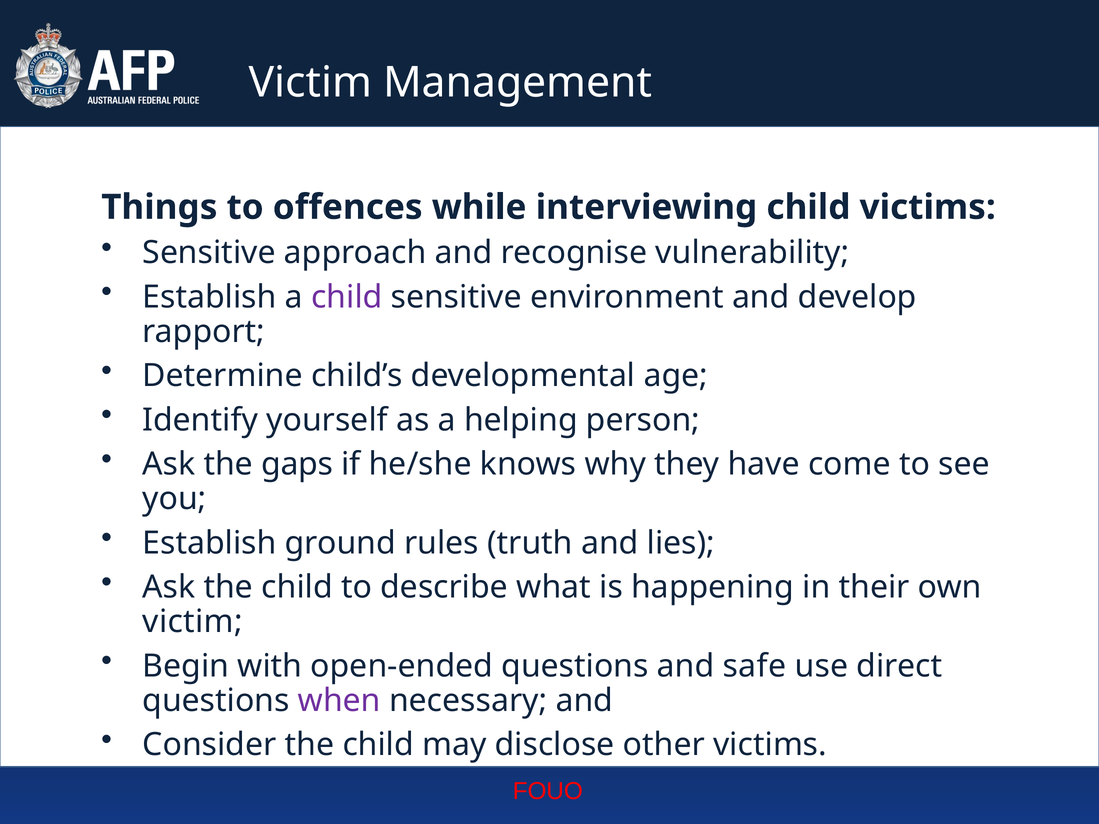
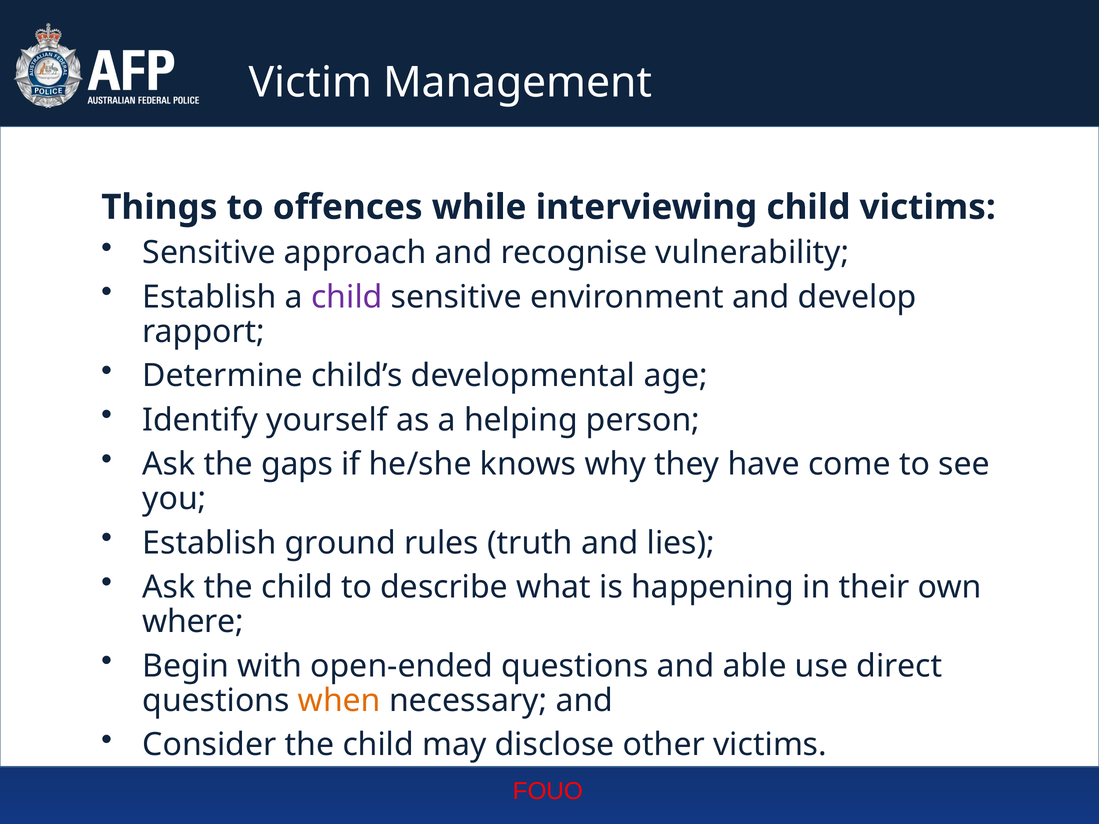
victim at (193, 622): victim -> where
safe: safe -> able
when colour: purple -> orange
